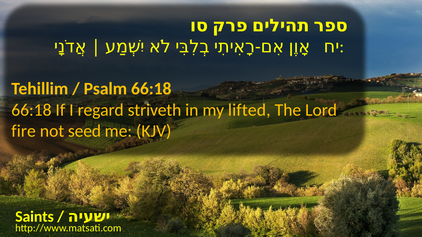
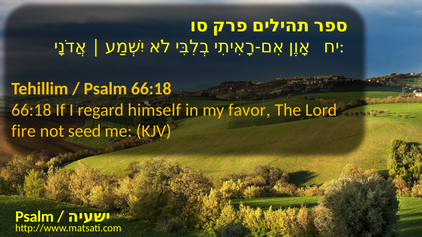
striveth: striveth -> himself
lifted: lifted -> favor
Saints at (35, 217): Saints -> Psalm
